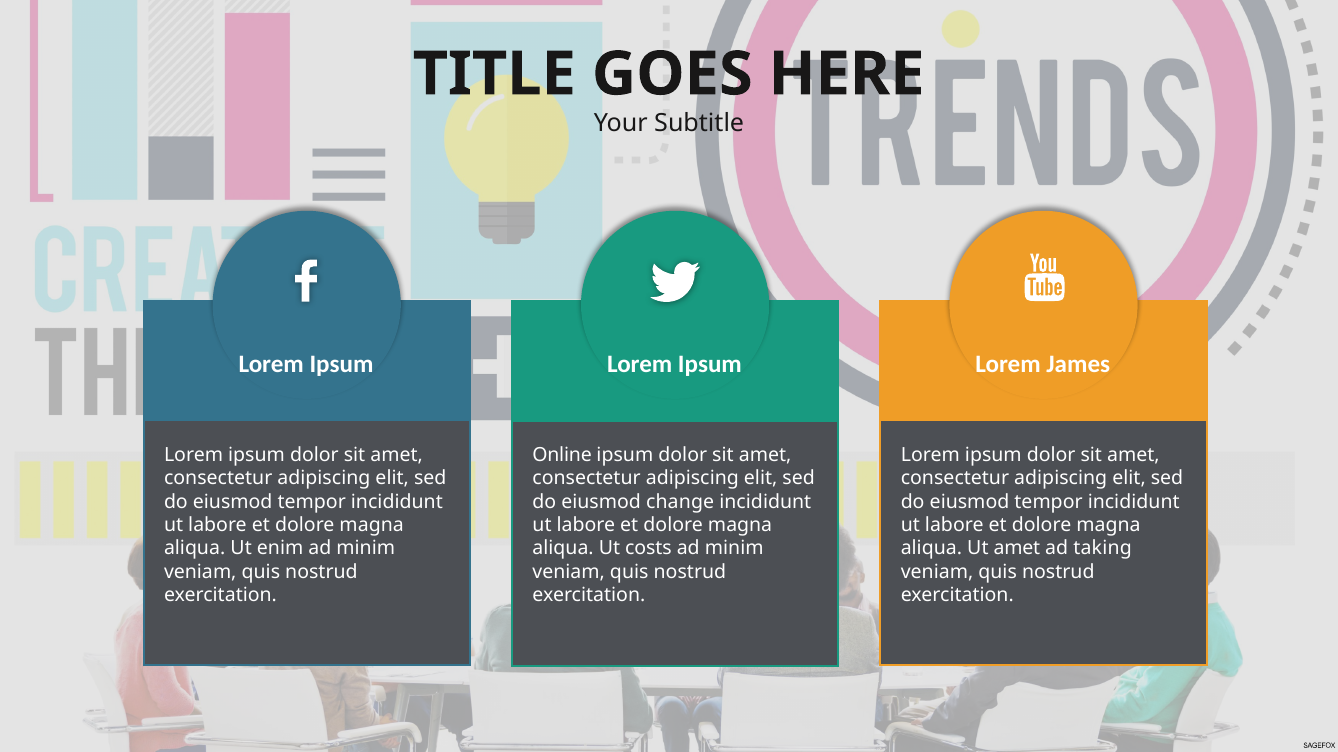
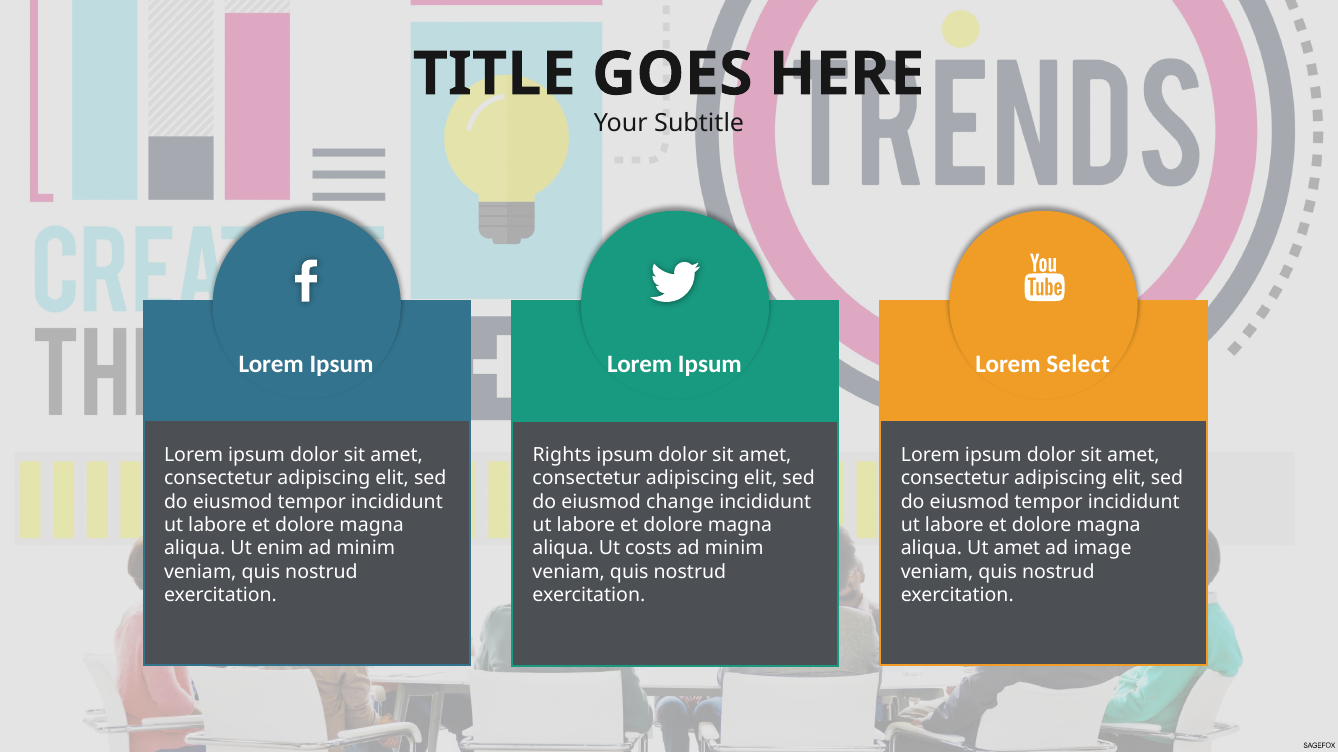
James: James -> Select
Online: Online -> Rights
taking: taking -> image
